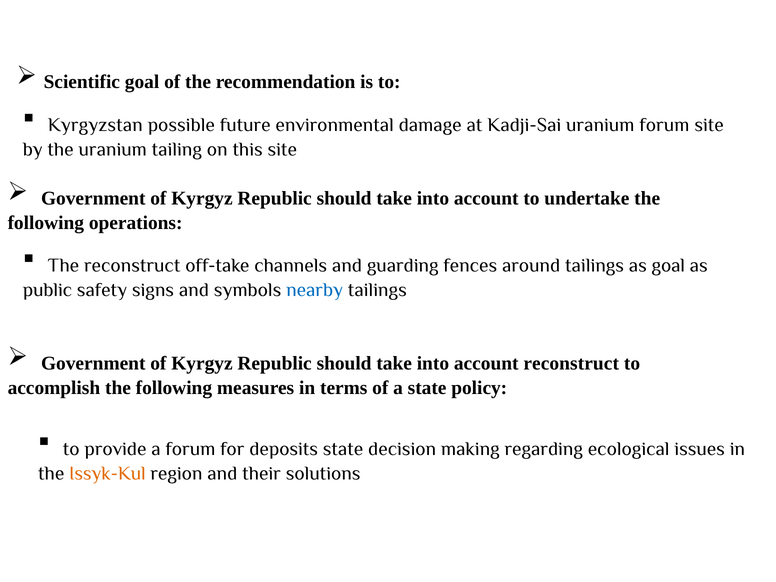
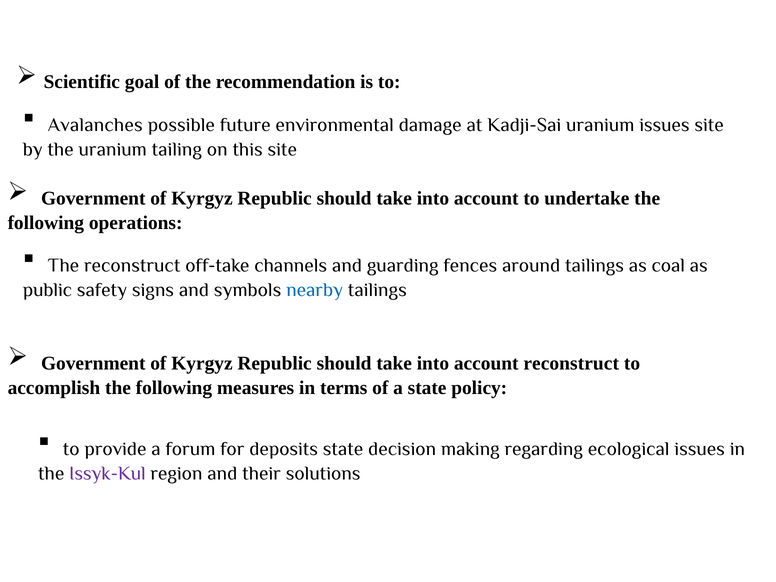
Kyrgyzstan: Kyrgyzstan -> Avalanches
uranium forum: forum -> issues
as goal: goal -> coal
Issyk-Kul colour: orange -> purple
